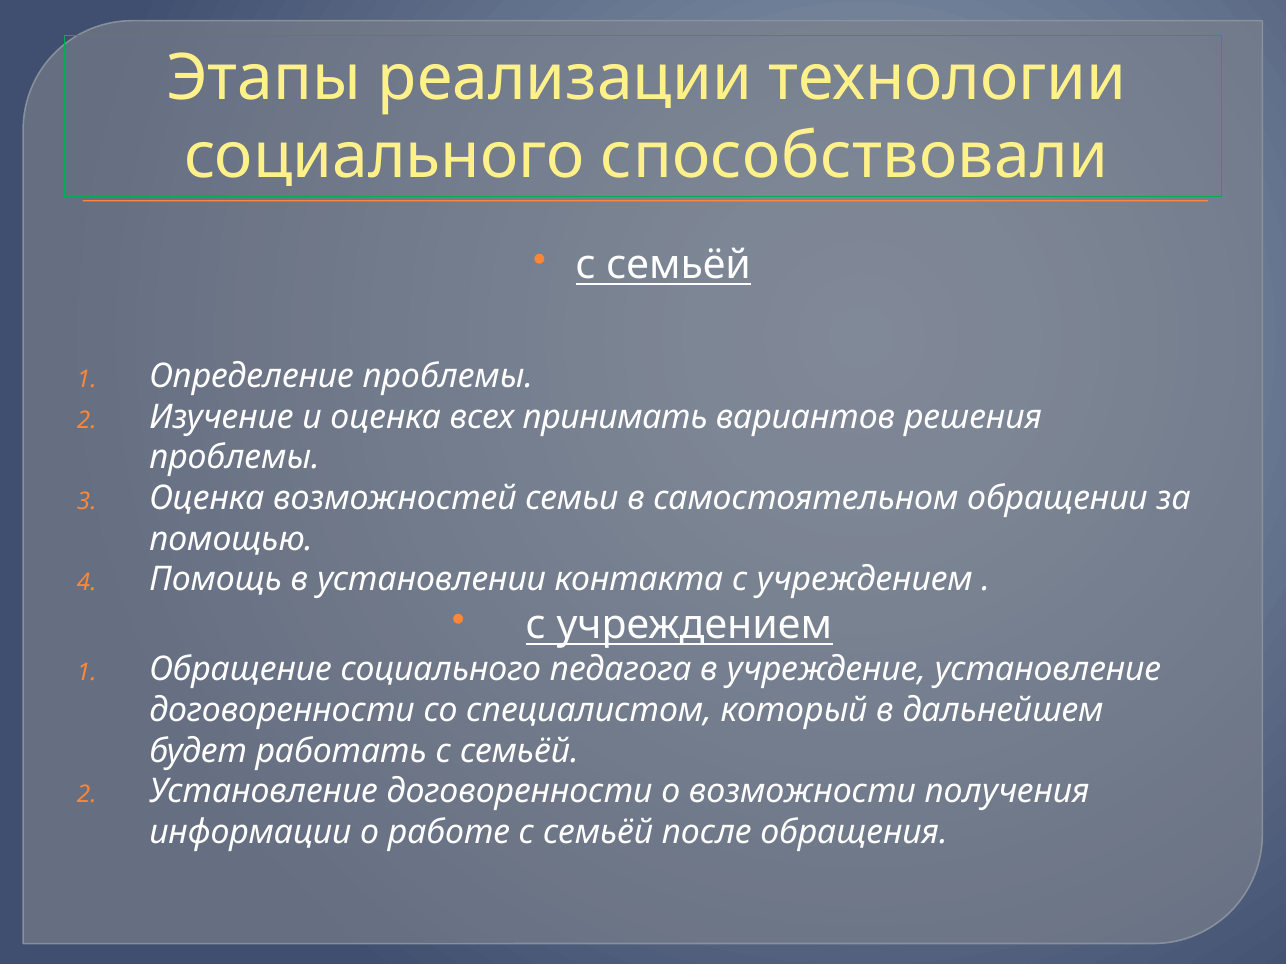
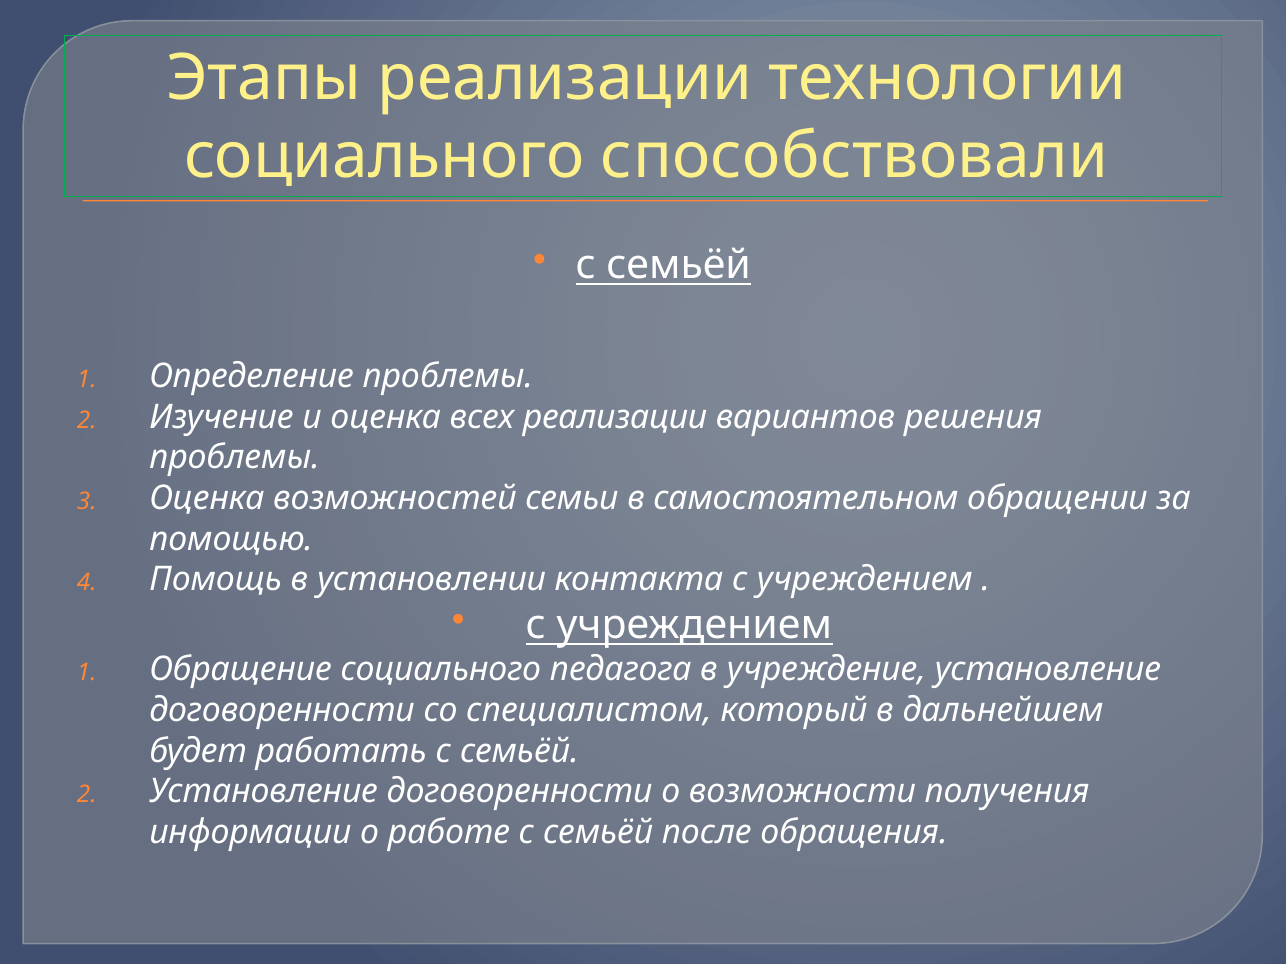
всех принимать: принимать -> реализации
